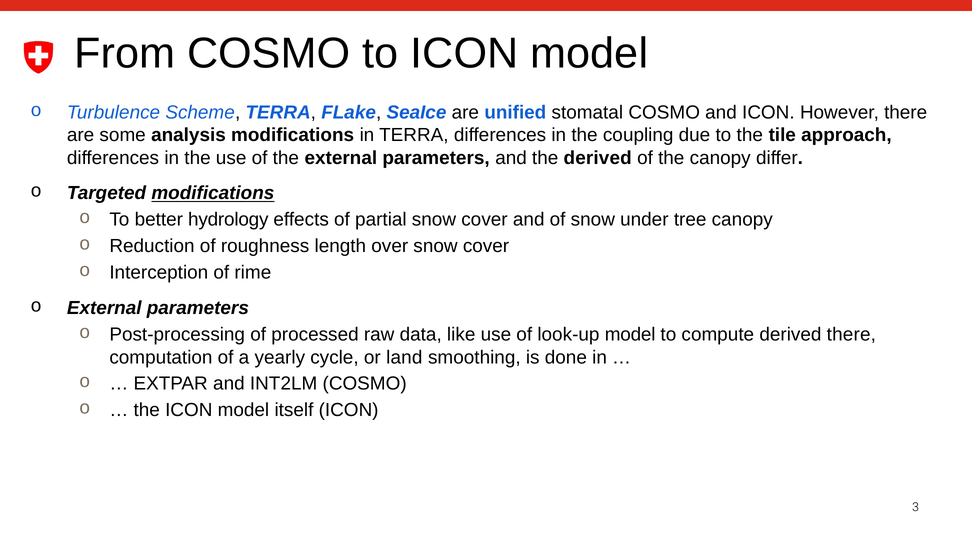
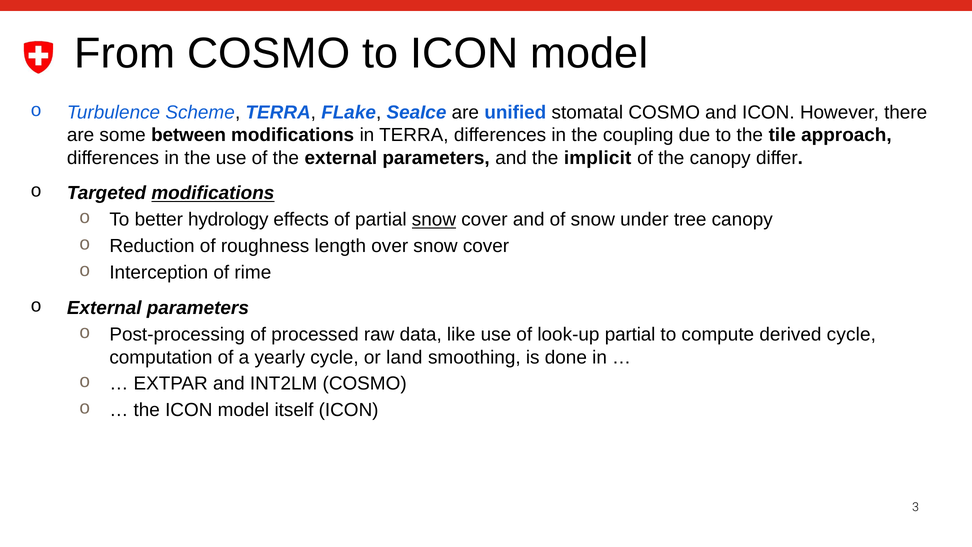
analysis: analysis -> between
the derived: derived -> implicit
snow at (434, 220) underline: none -> present
look-up model: model -> partial
derived there: there -> cycle
